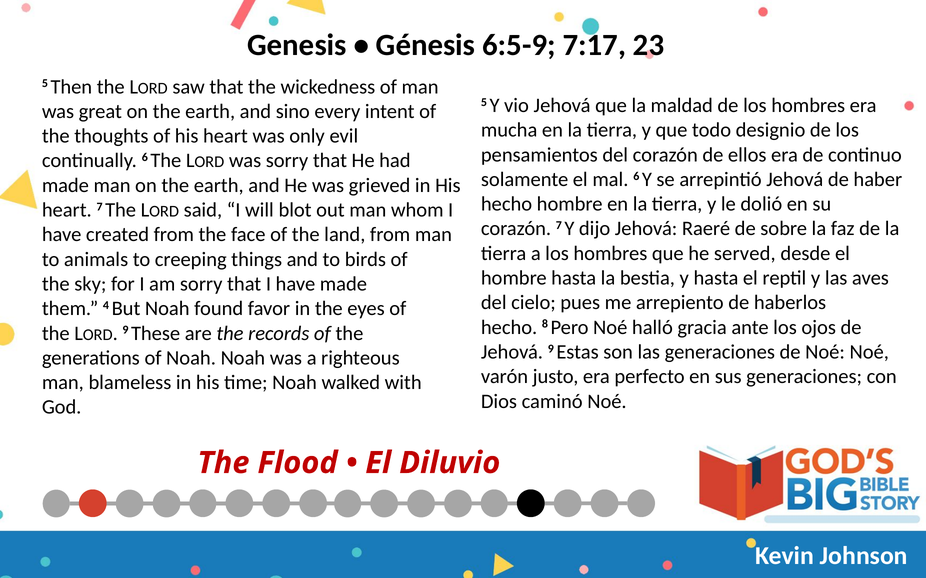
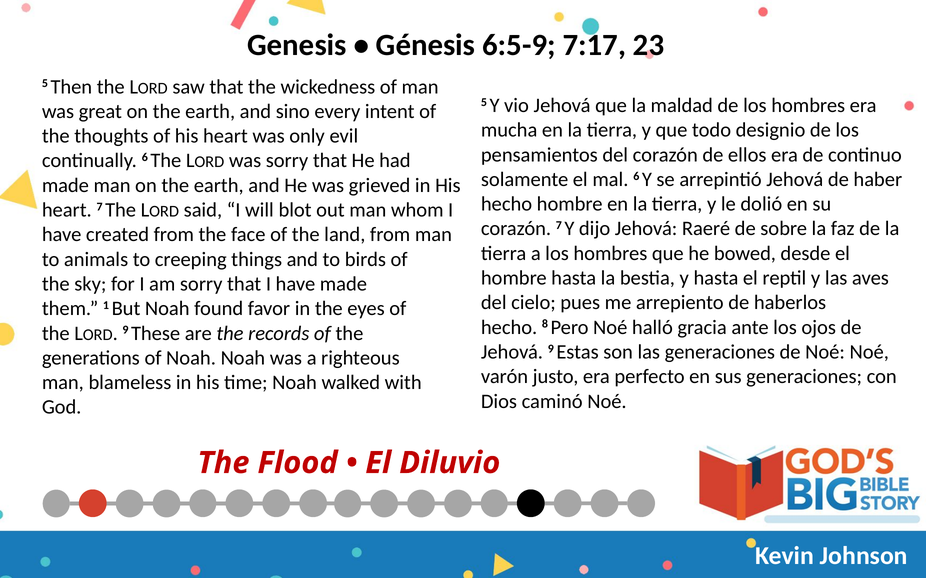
served: served -> bowed
4: 4 -> 1
